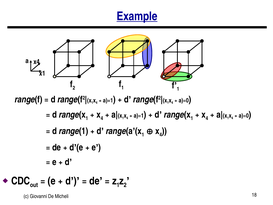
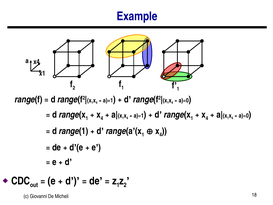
Example underline: present -> none
